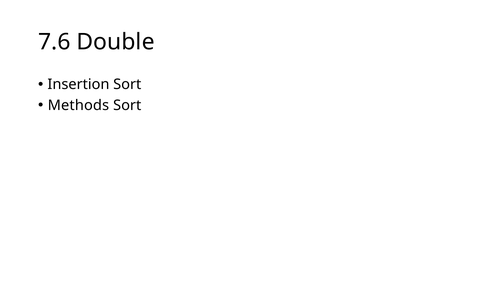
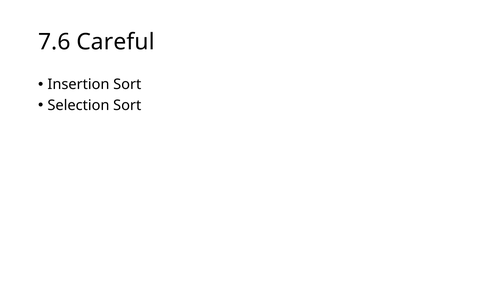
Double: Double -> Careful
Methods: Methods -> Selection
